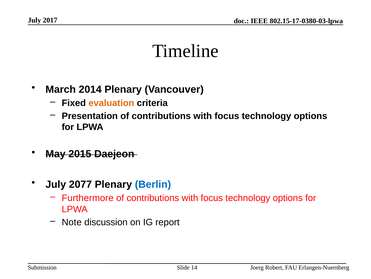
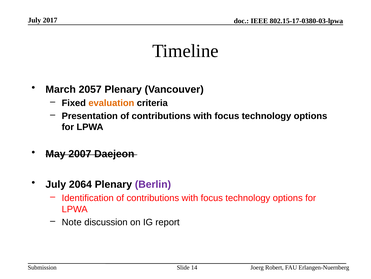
2014: 2014 -> 2057
2015: 2015 -> 2007
2077: 2077 -> 2064
Berlin colour: blue -> purple
Furthermore: Furthermore -> Identification
